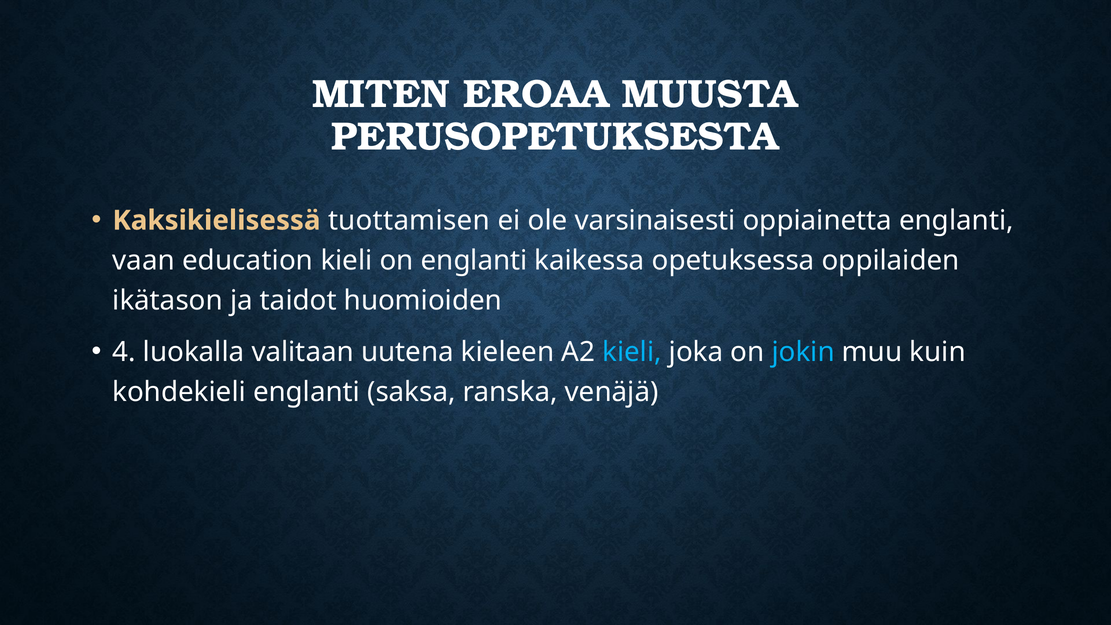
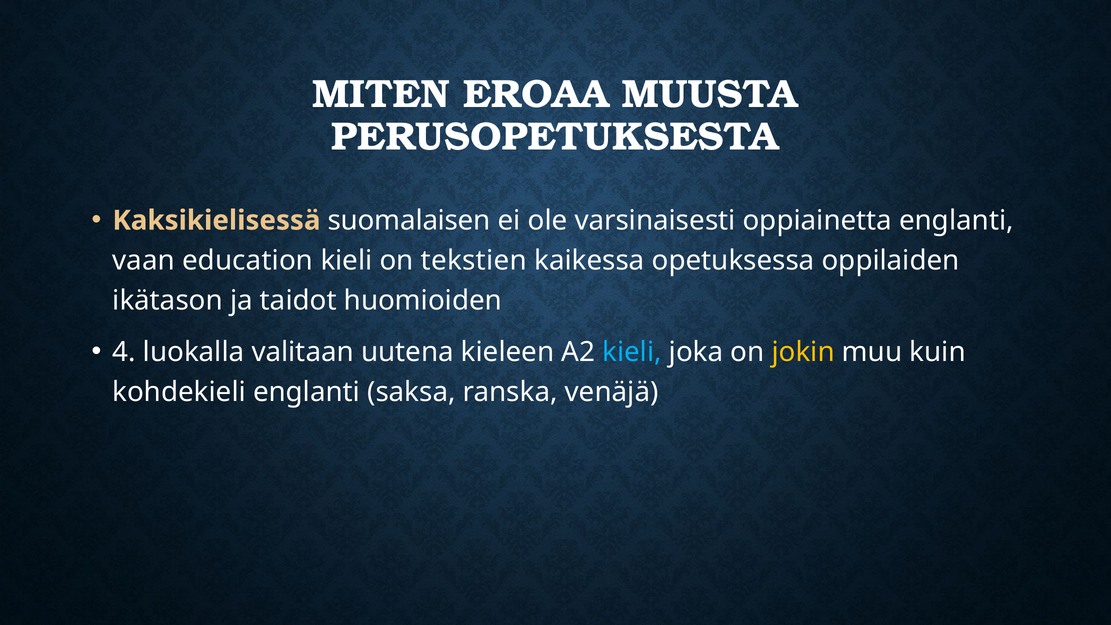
tuottamisen: tuottamisen -> suomalaisen
on englanti: englanti -> tekstien
jokin colour: light blue -> yellow
